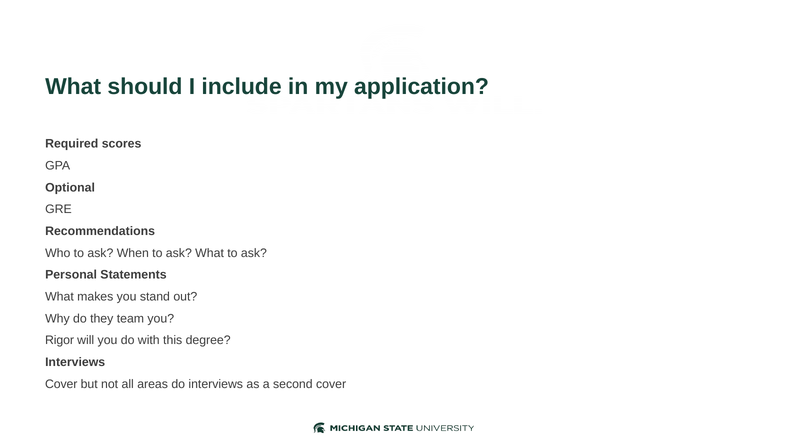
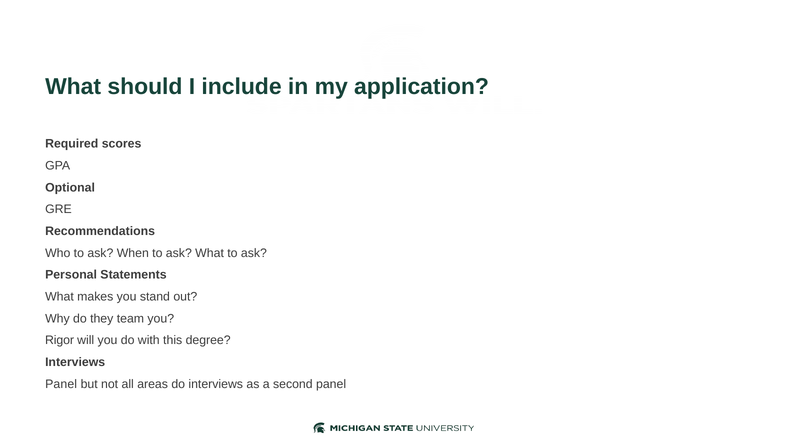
Cover at (61, 384): Cover -> Panel
second cover: cover -> panel
